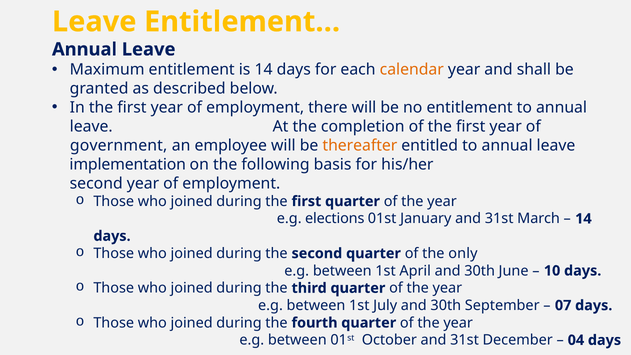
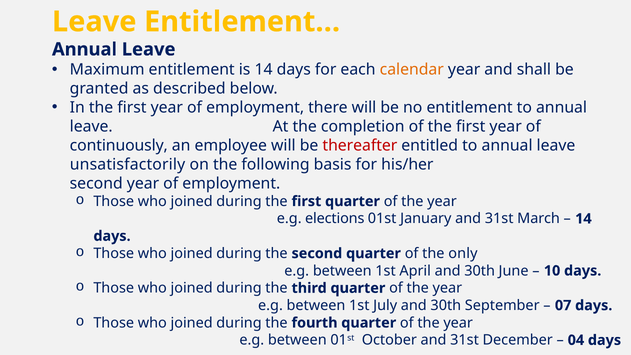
government: government -> continuously
thereafter colour: orange -> red
implementation: implementation -> unsatisfactorily
